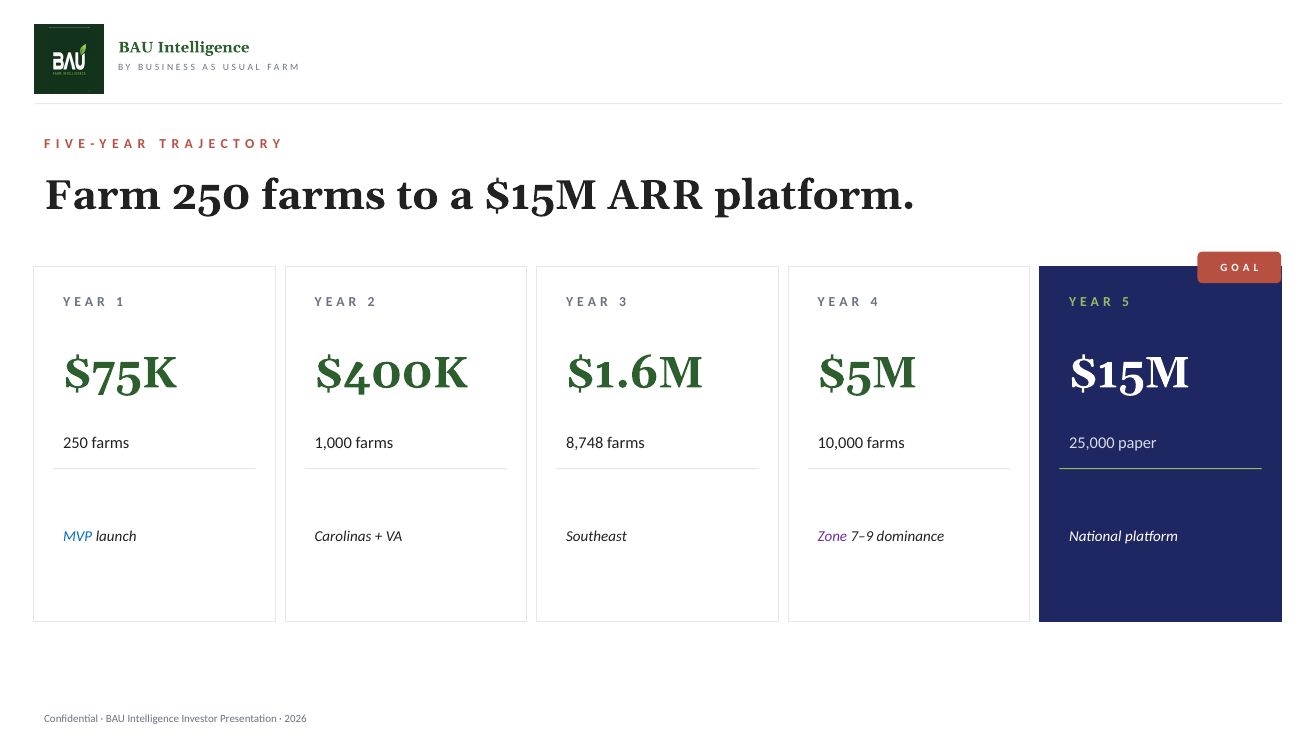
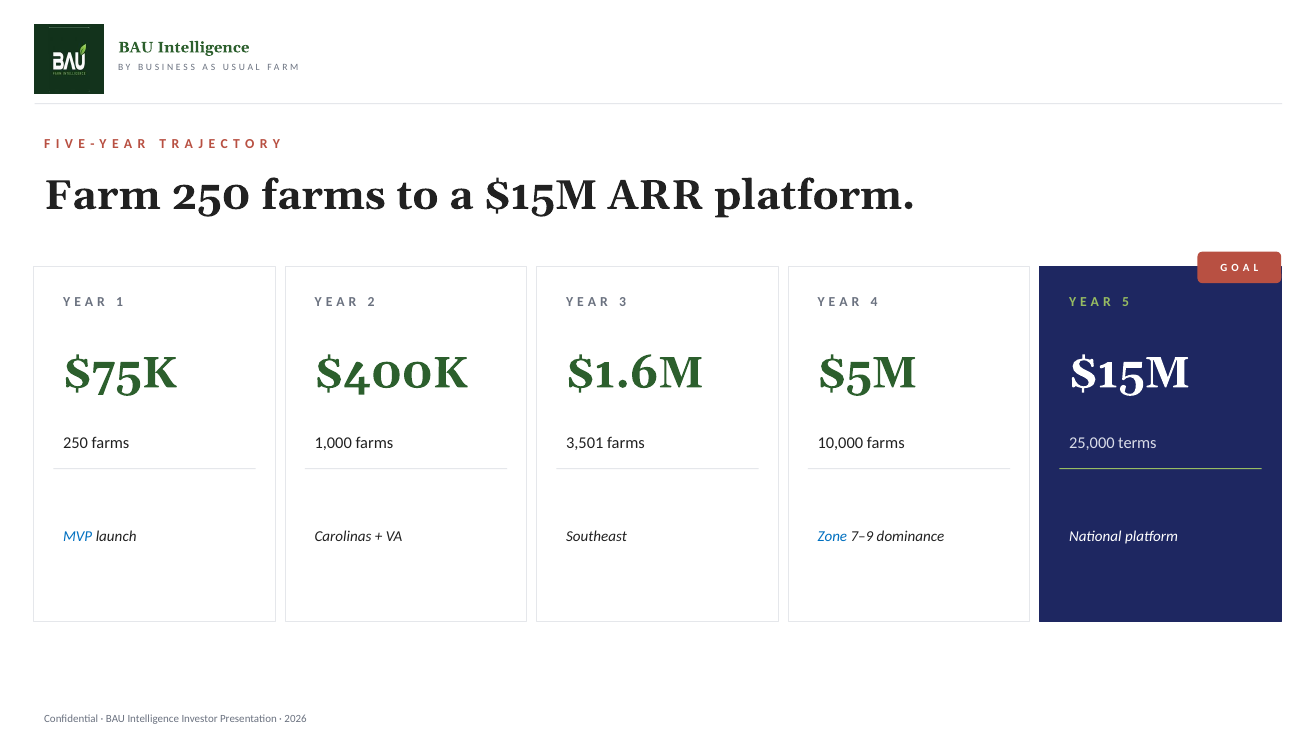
8,748: 8,748 -> 3,501
paper: paper -> terms
Zone colour: purple -> blue
